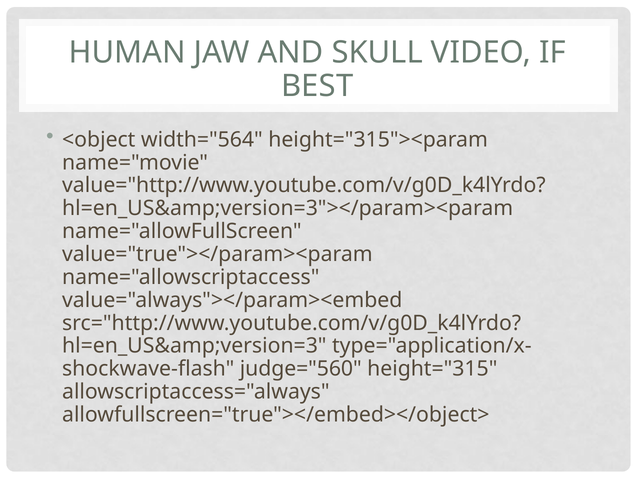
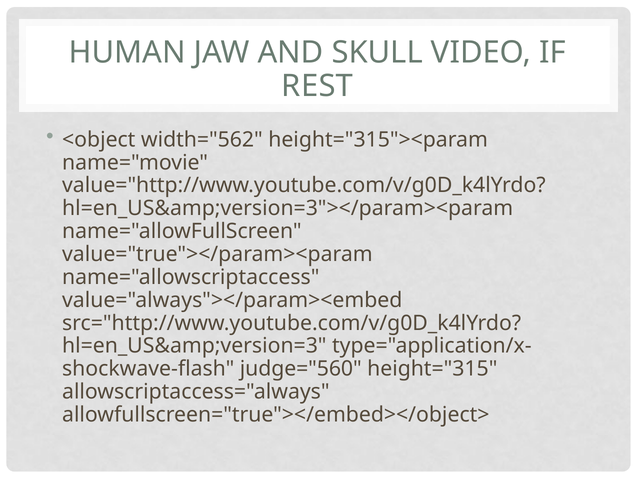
BEST: BEST -> REST
width="564: width="564 -> width="562
